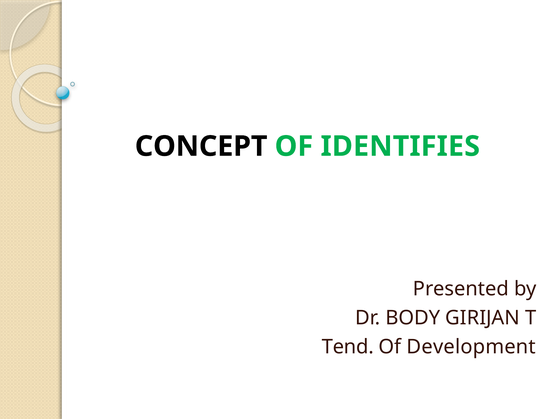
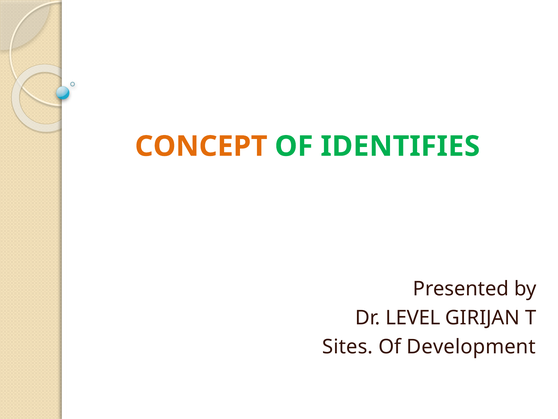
CONCEPT colour: black -> orange
BODY: BODY -> LEVEL
Tend: Tend -> Sites
